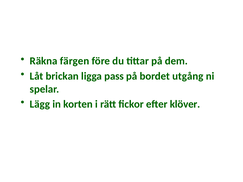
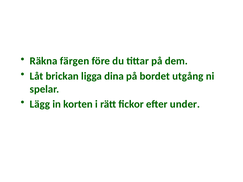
pass: pass -> dina
klöver: klöver -> under
